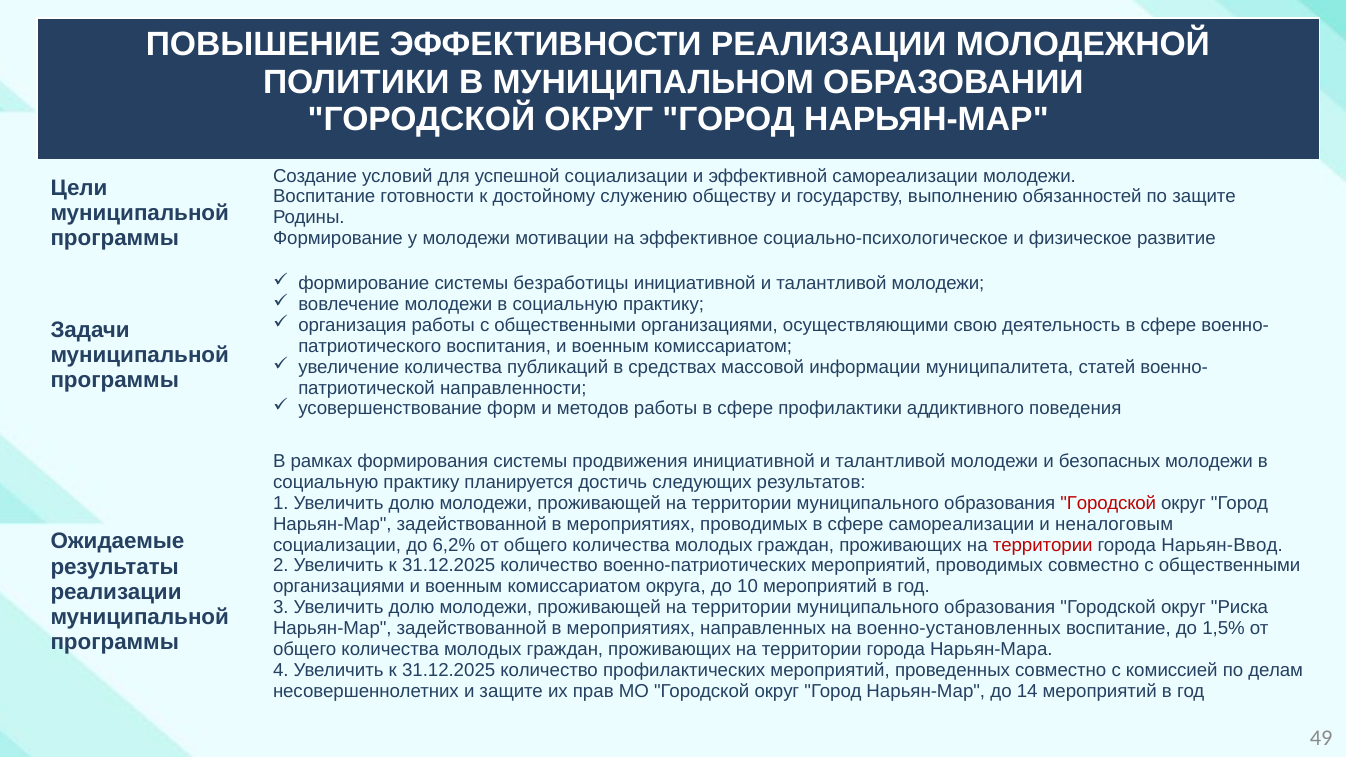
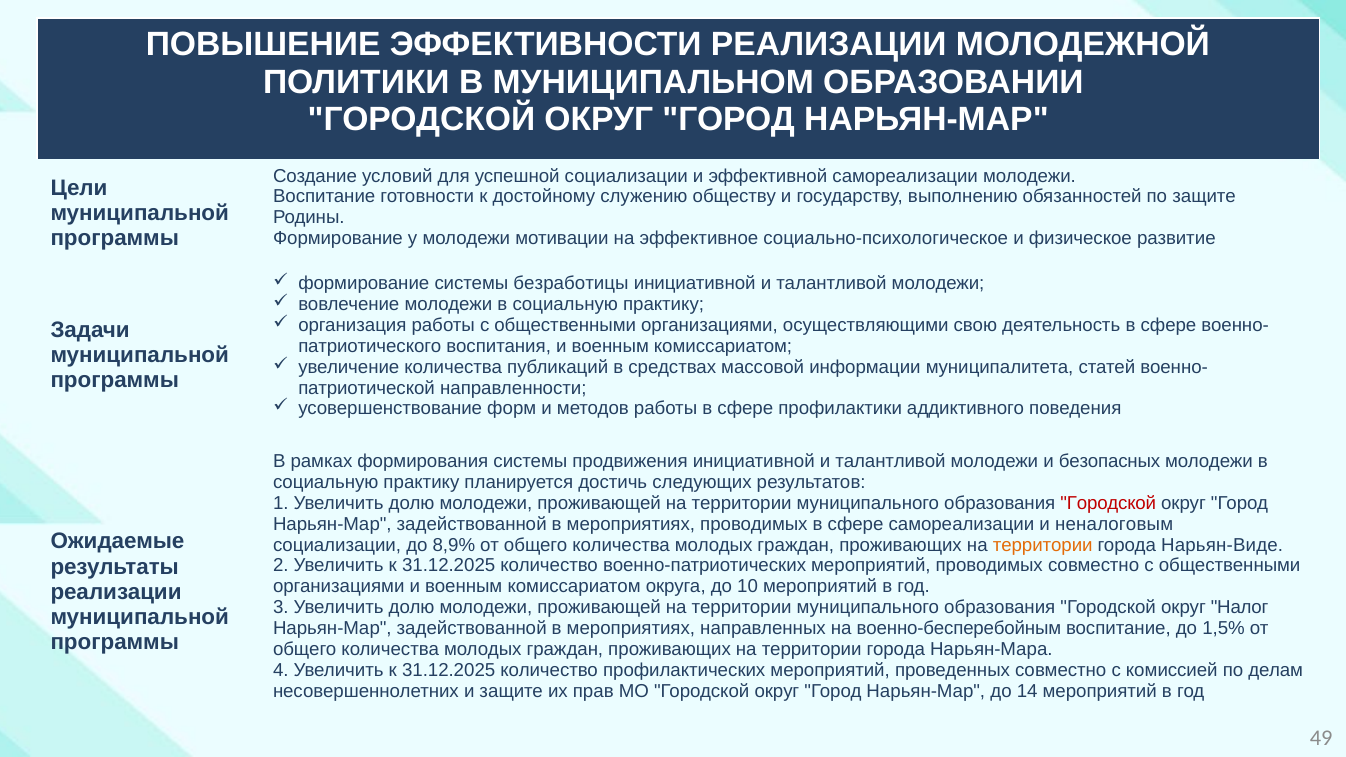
6,2%: 6,2% -> 8,9%
территории at (1043, 545) colour: red -> orange
Нарьян-Ввод: Нарьян-Ввод -> Нарьян-Виде
Риска: Риска -> Налог
военно-установленных: военно-установленных -> военно-бесперебойным
